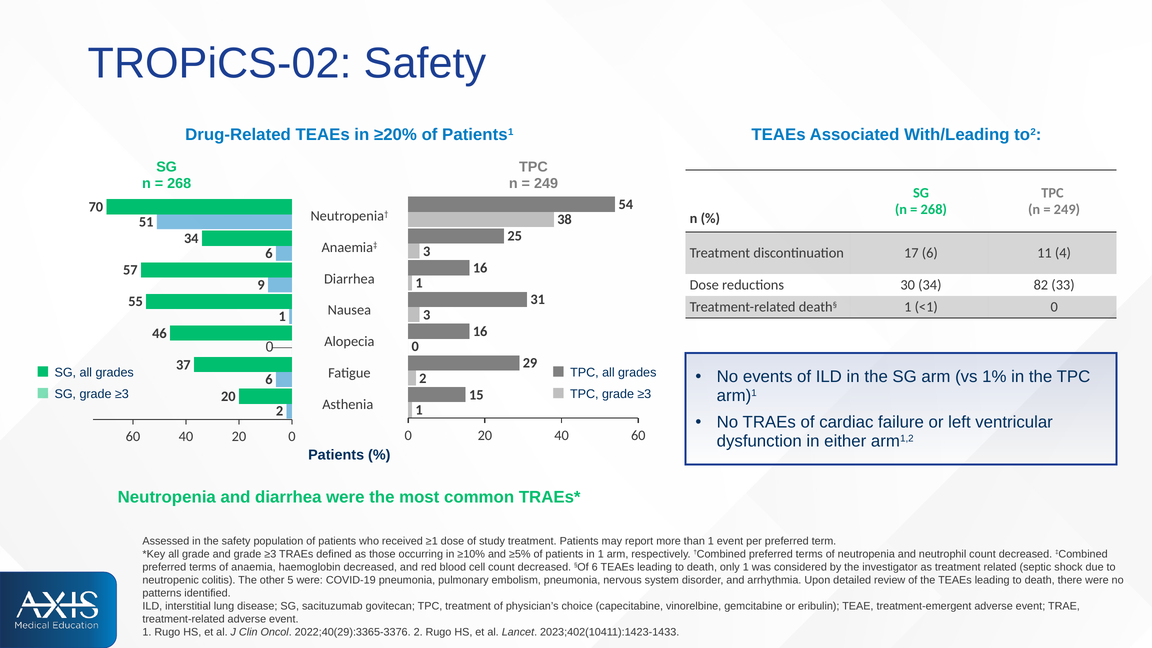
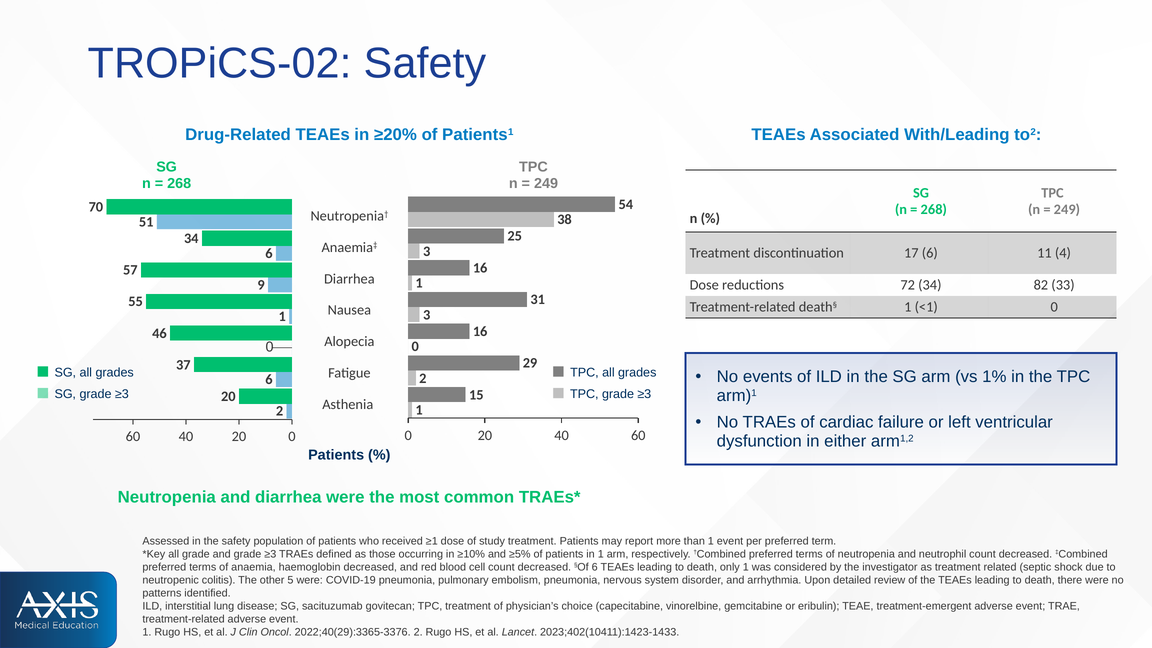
30: 30 -> 72
